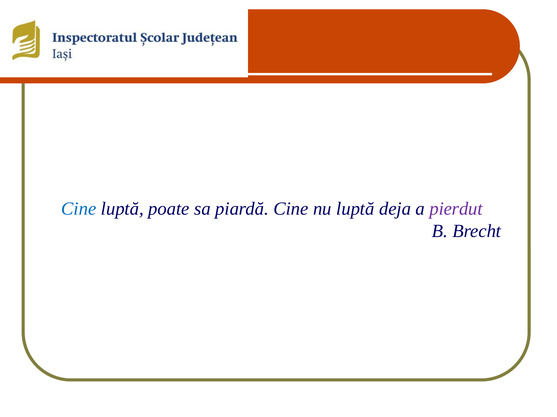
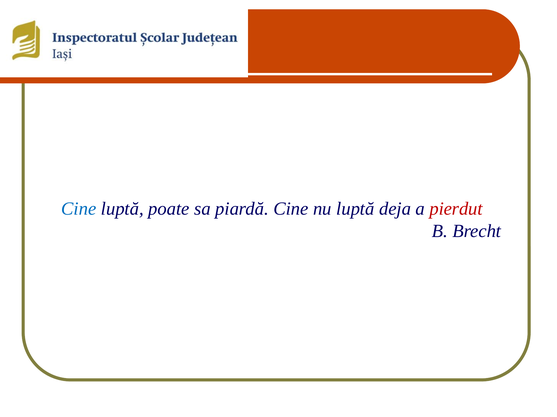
pierdut colour: purple -> red
